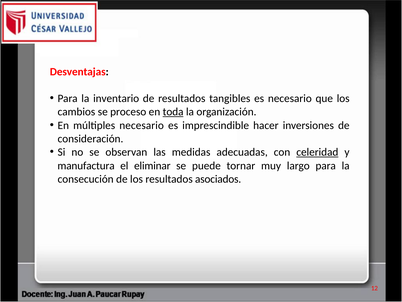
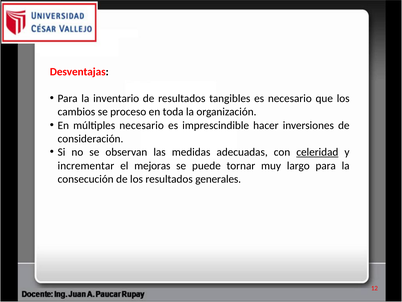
toda underline: present -> none
manufactura: manufactura -> incrementar
eliminar: eliminar -> mejoras
asociados: asociados -> generales
